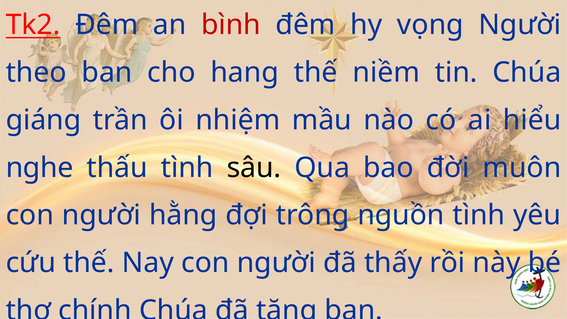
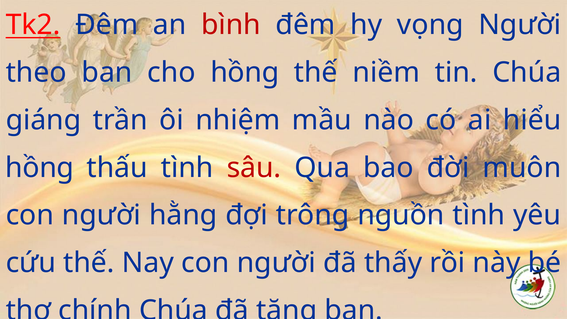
cho hang: hang -> hồng
nghe at (40, 168): nghe -> hồng
sâu colour: black -> red
